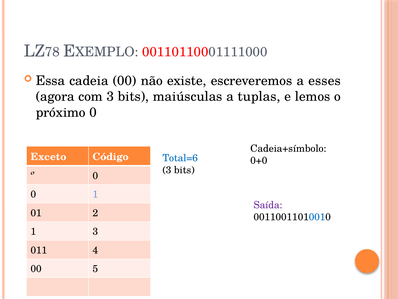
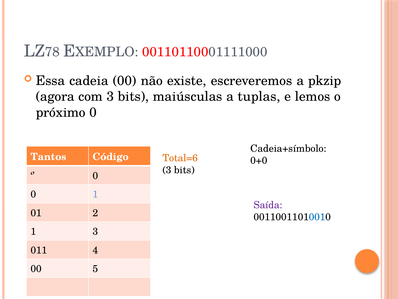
esses: esses -> pkzip
Exceto: Exceto -> Tantos
Total=6 colour: blue -> orange
